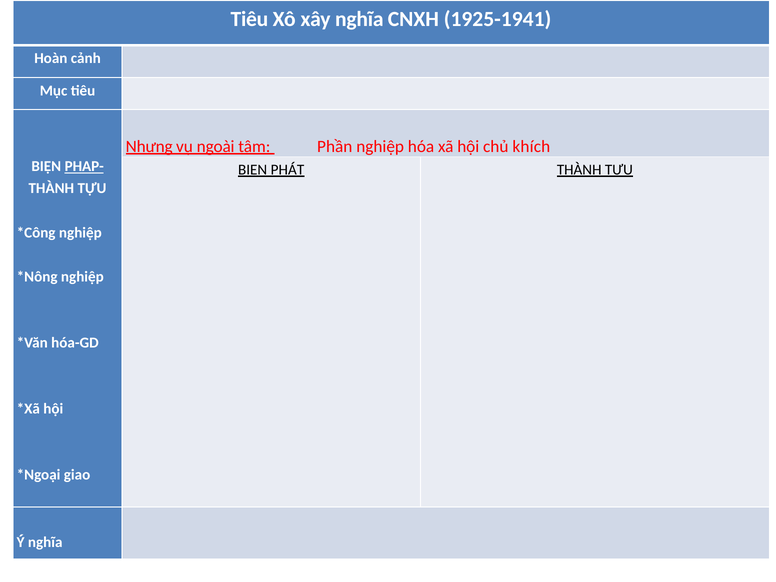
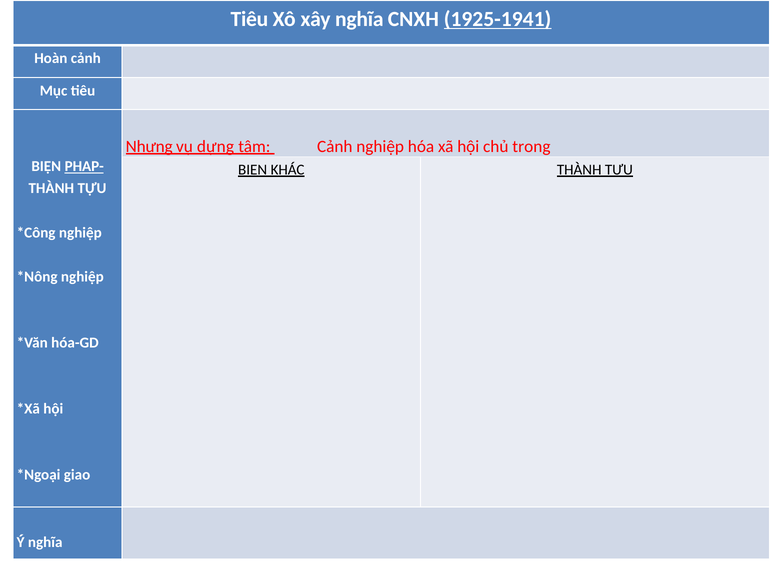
1925-1941 underline: none -> present
ngoài: ngoài -> dựng
tâm Phần: Phần -> Cảnh
khích: khích -> trong
PHÁT: PHÁT -> KHÁC
